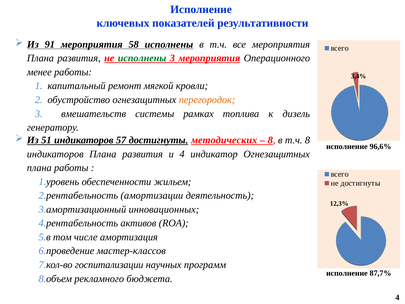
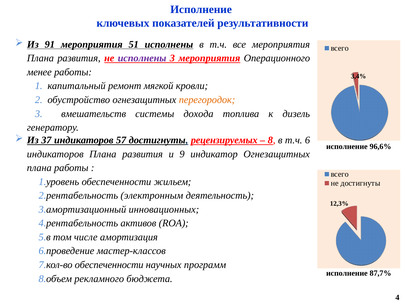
58: 58 -> 51
исполнены at (142, 58) colour: green -> purple
рамках: рамках -> дохода
51: 51 -> 37
методических: методических -> рецензируемых
т.ч 8: 8 -> 6
и 4: 4 -> 9
амортизации: амортизации -> электронным
госпитализации at (109, 265): госпитализации -> обеспеченности
